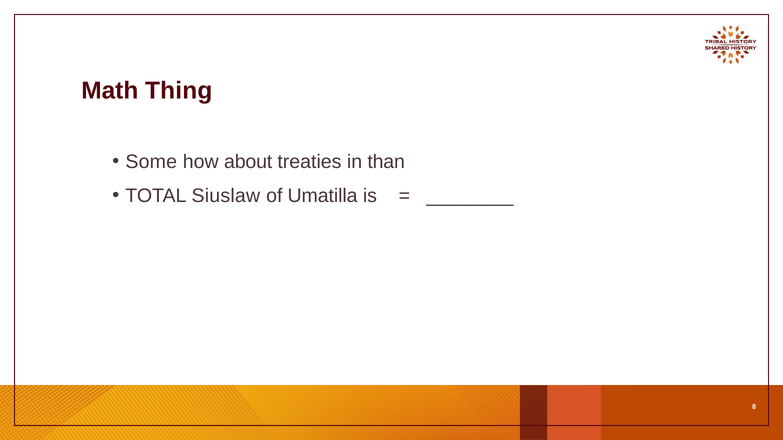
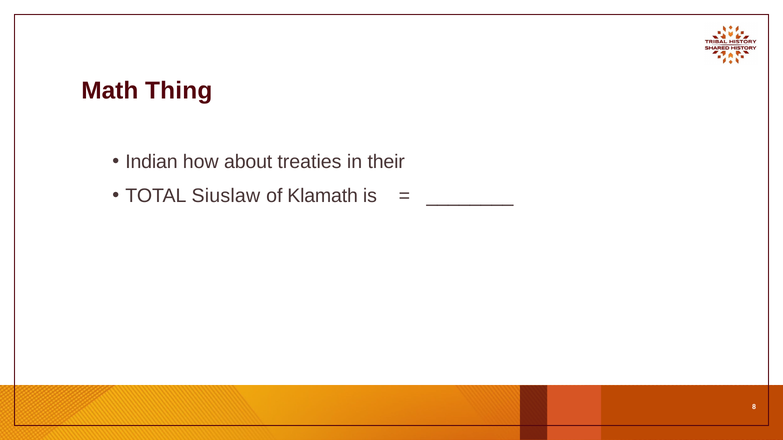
Some: Some -> Indian
than: than -> their
Umatilla: Umatilla -> Klamath
